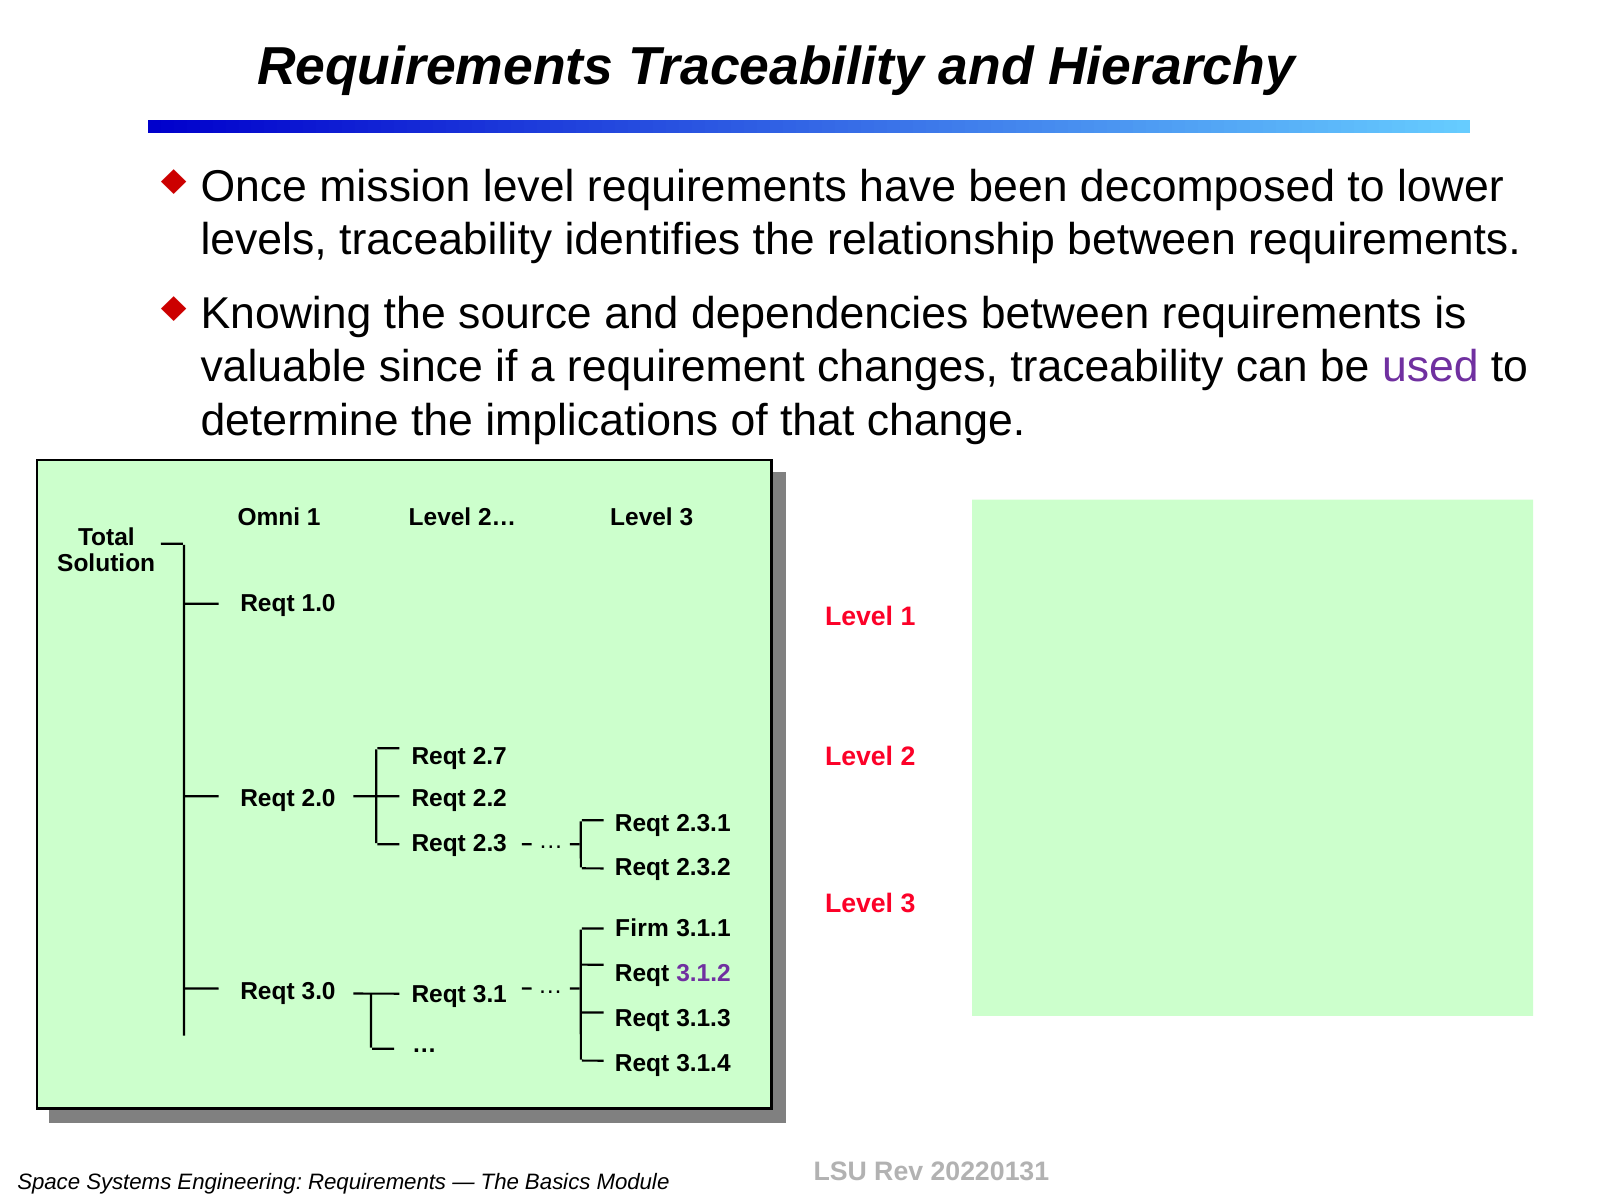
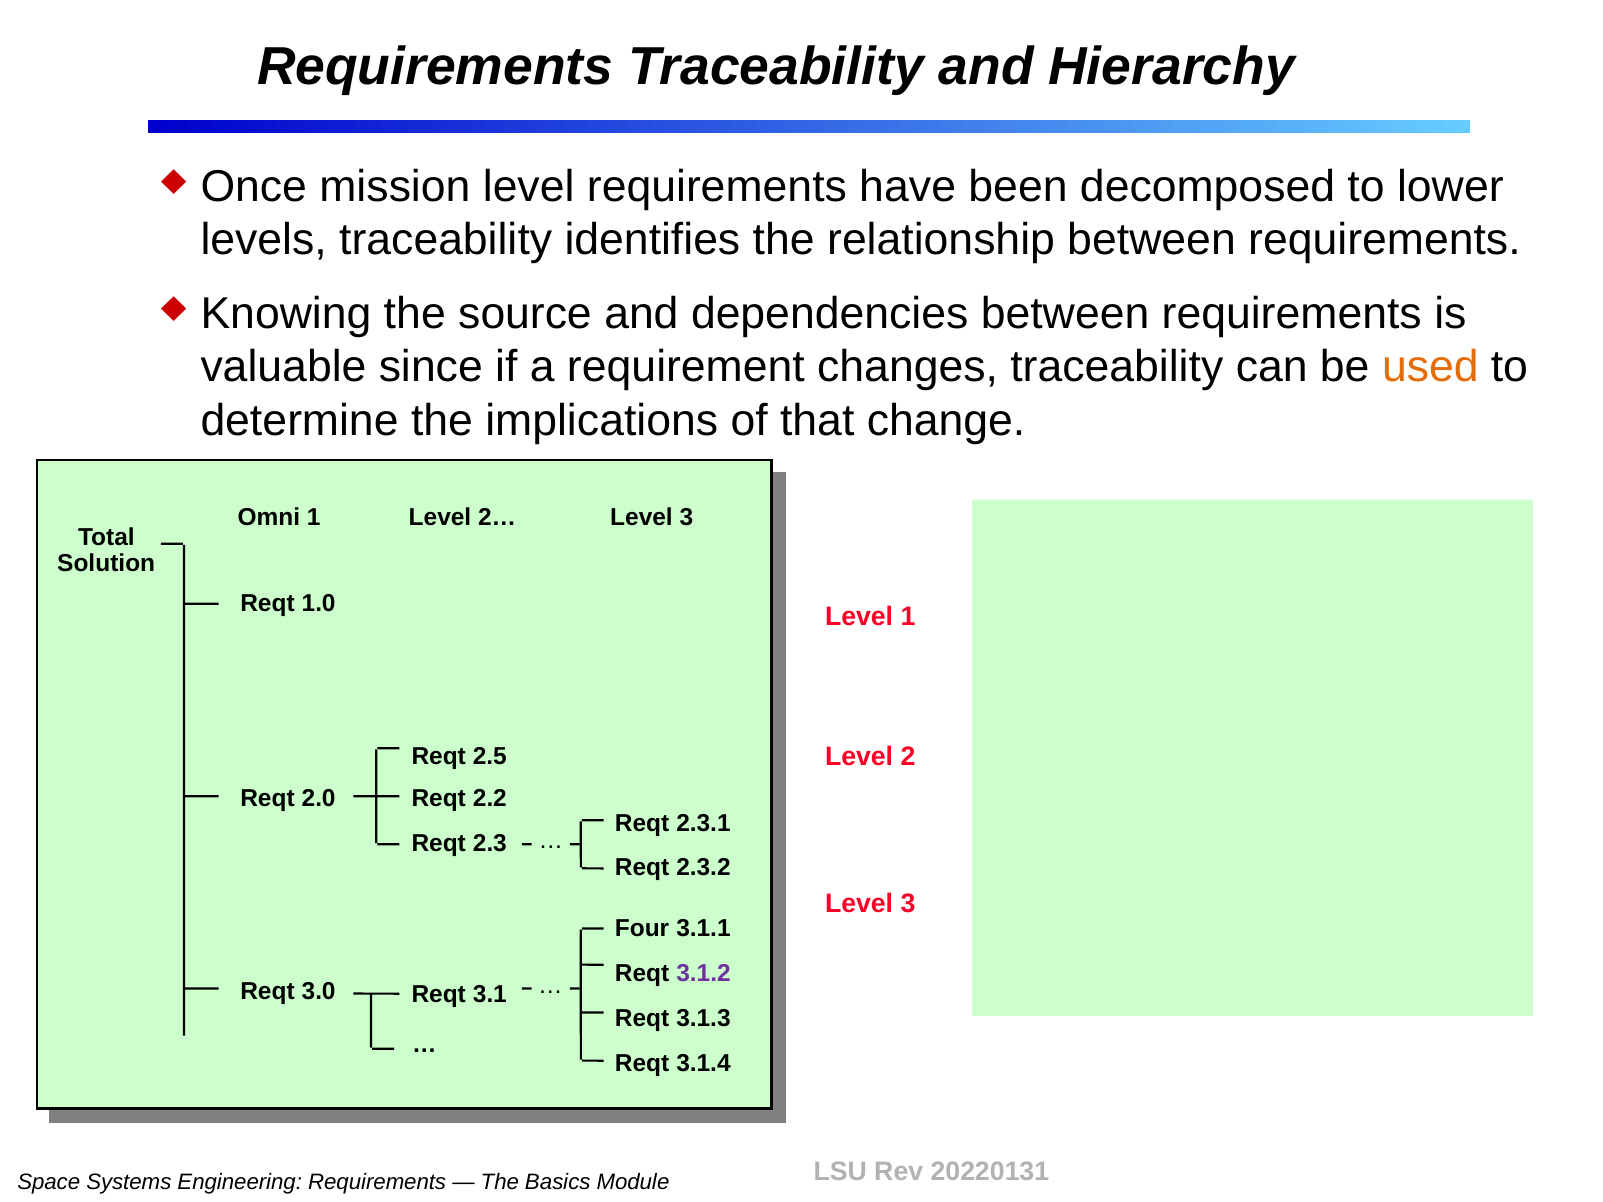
used colour: purple -> orange
2.7: 2.7 -> 2.5
Firm: Firm -> Four
